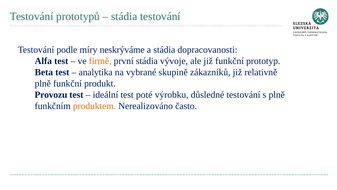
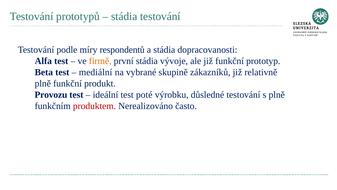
neskrýváme: neskrýváme -> respondentů
analytika: analytika -> mediální
produktem colour: orange -> red
